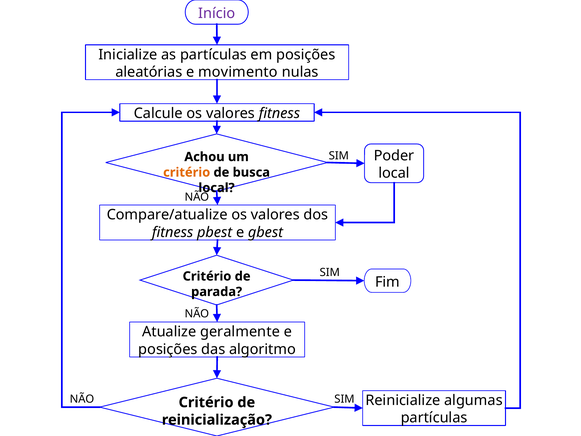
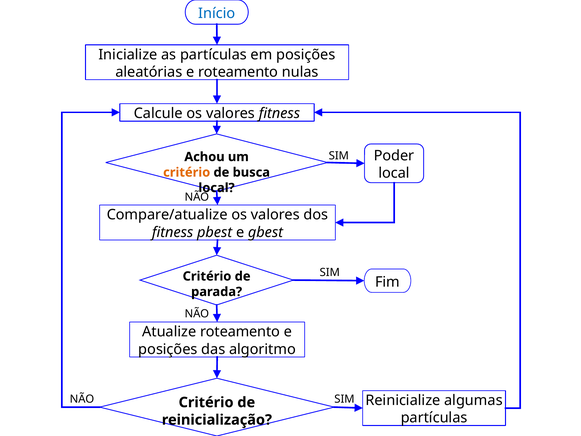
Início colour: purple -> blue
e movimento: movimento -> roteamento
Atualize geralmente: geralmente -> roteamento
